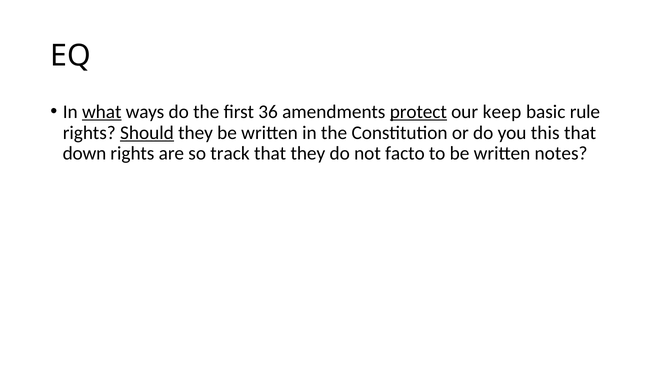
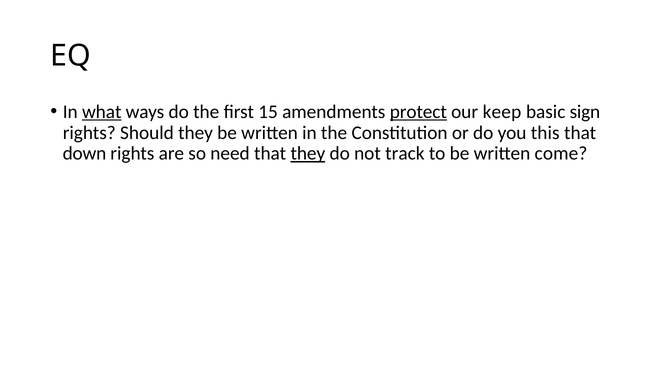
36: 36 -> 15
rule: rule -> sign
Should underline: present -> none
track: track -> need
they at (308, 153) underline: none -> present
facto: facto -> track
notes: notes -> come
